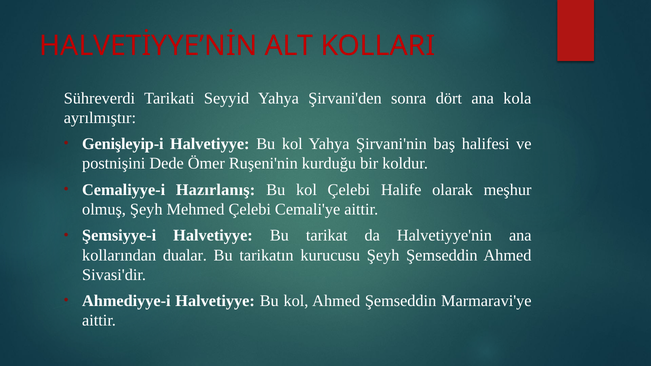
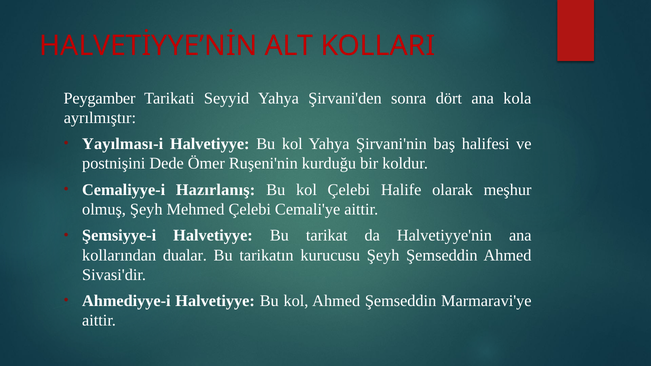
Sühreverdi: Sühreverdi -> Peygamber
Genişleyip-i: Genişleyip-i -> Yayılması-i
